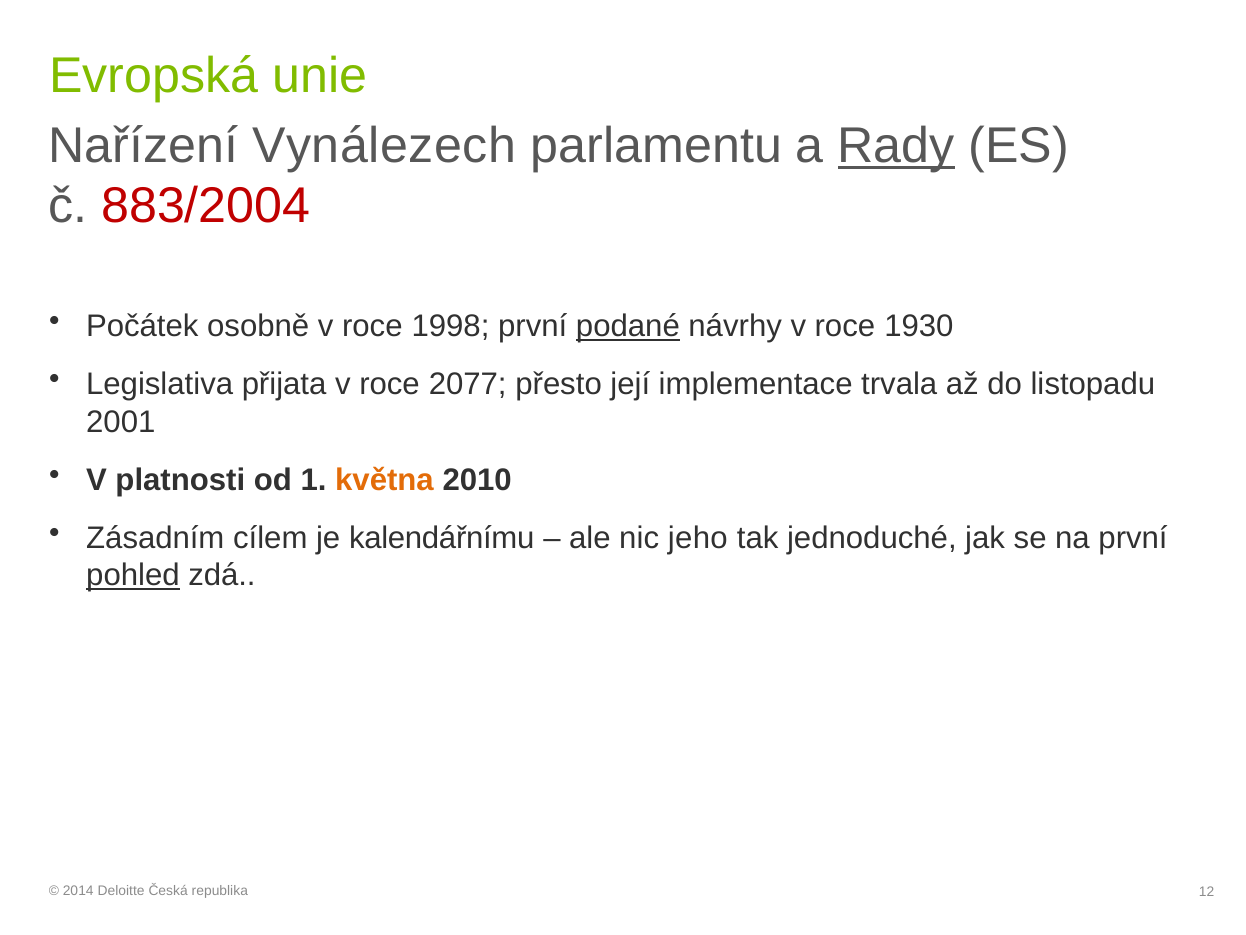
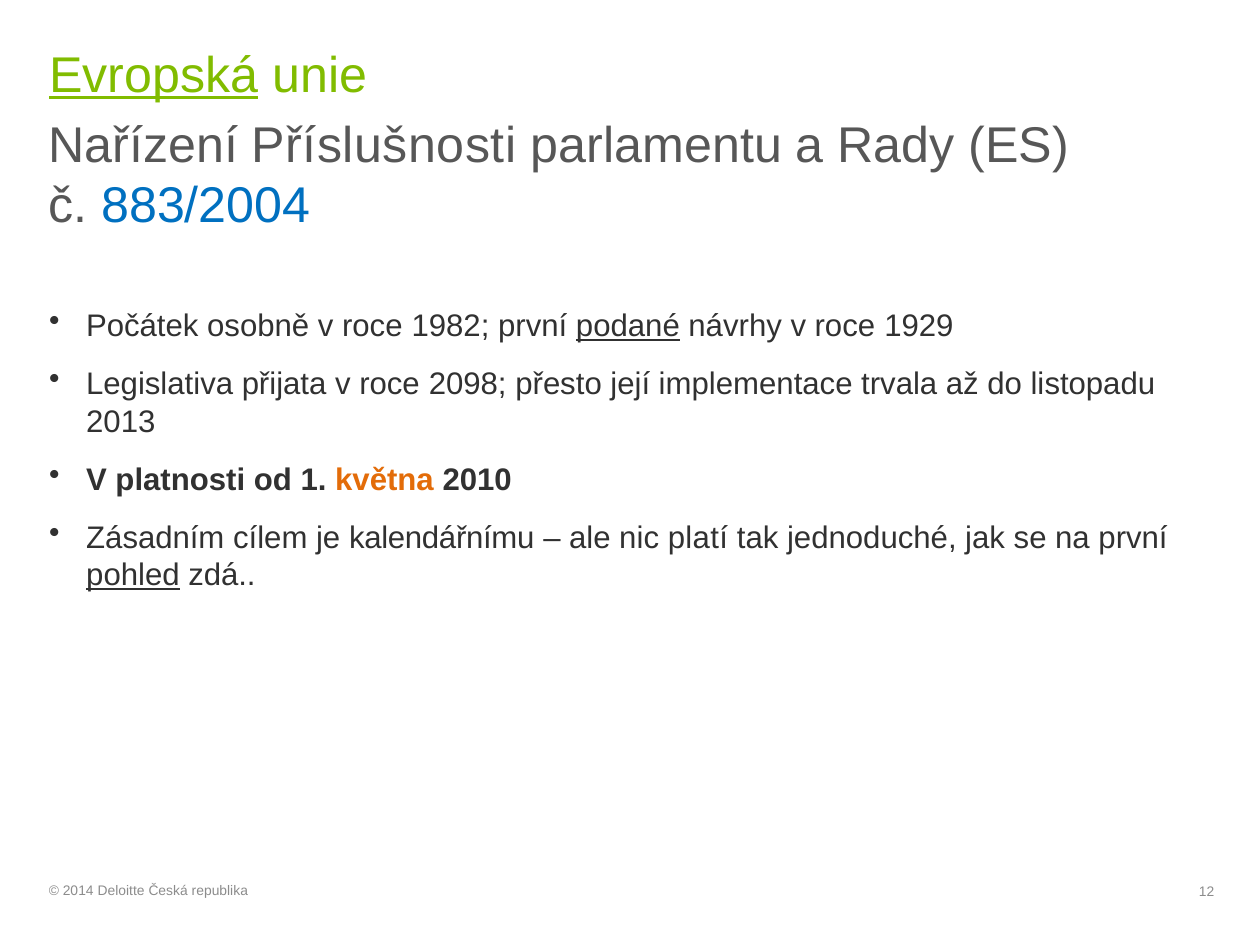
Evropská underline: none -> present
Vynálezech: Vynálezech -> Příslušnosti
Rady underline: present -> none
883/2004 colour: red -> blue
1998: 1998 -> 1982
1930: 1930 -> 1929
2077: 2077 -> 2098
2001: 2001 -> 2013
jeho: jeho -> platí
